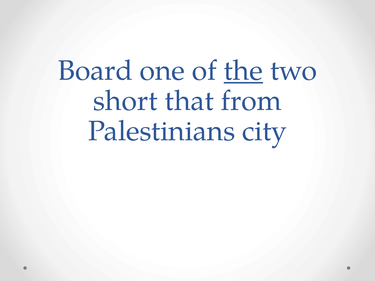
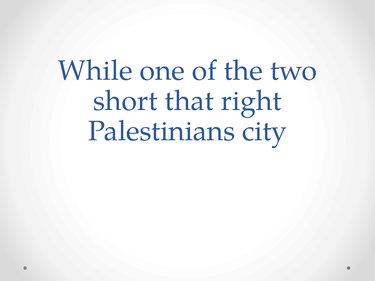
Board: Board -> While
the underline: present -> none
from: from -> right
